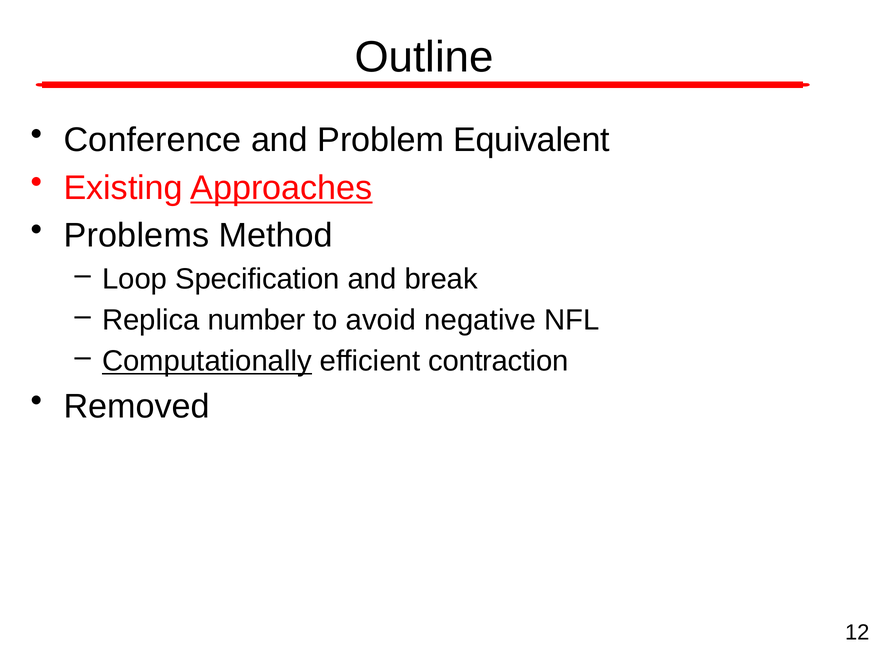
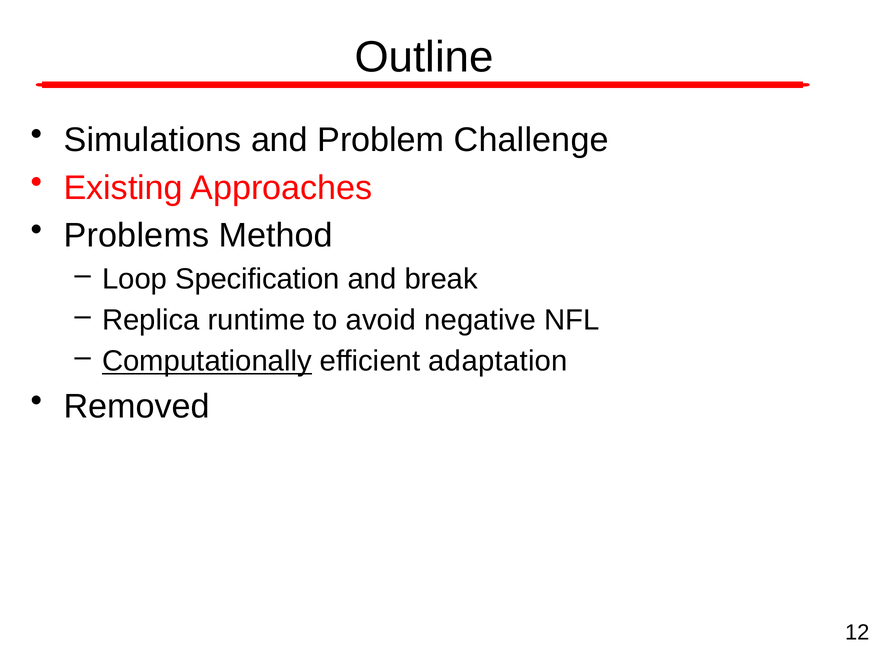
Conference: Conference -> Simulations
Equivalent: Equivalent -> Challenge
Approaches underline: present -> none
number: number -> runtime
contraction: contraction -> adaptation
